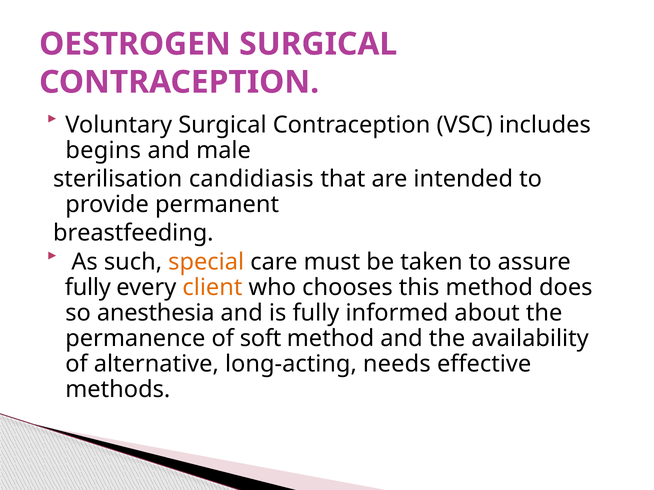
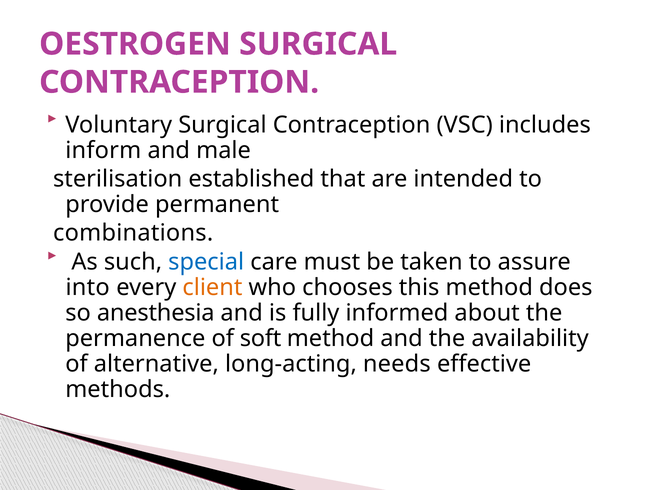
begins: begins -> inform
candidiasis: candidiasis -> established
breastfeeding: breastfeeding -> combinations
special colour: orange -> blue
fully at (88, 288): fully -> into
